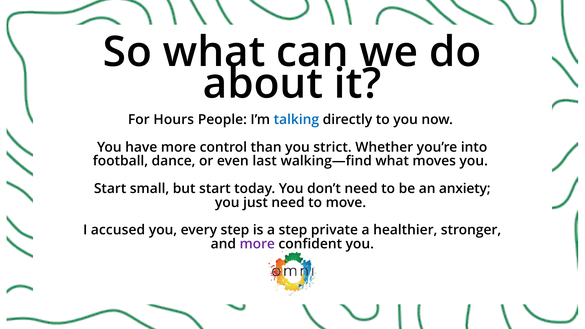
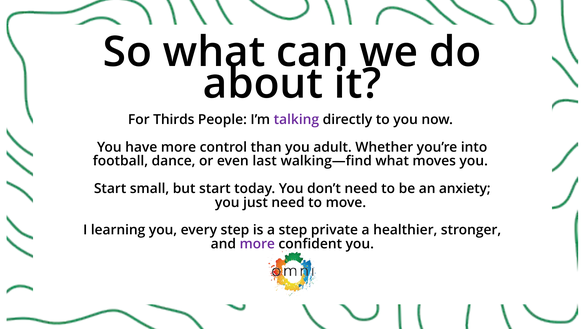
Hours: Hours -> Thirds
talking colour: blue -> purple
strict: strict -> adult
accused: accused -> learning
